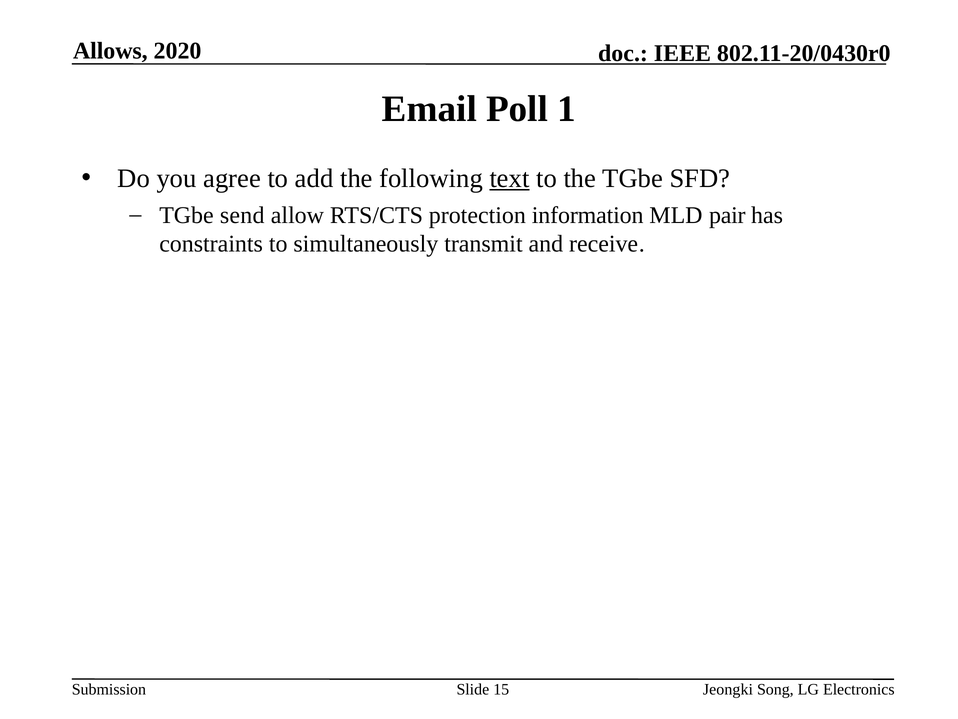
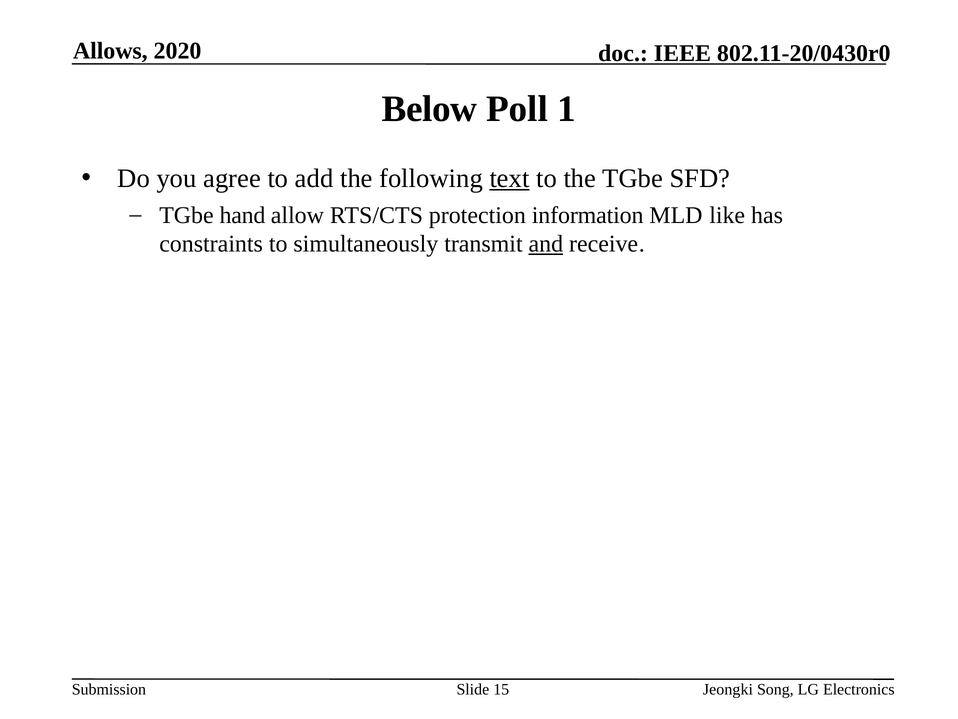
Email: Email -> Below
send: send -> hand
pair: pair -> like
and underline: none -> present
